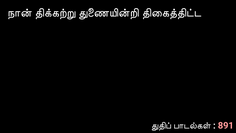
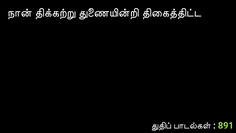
891 colour: pink -> light green
